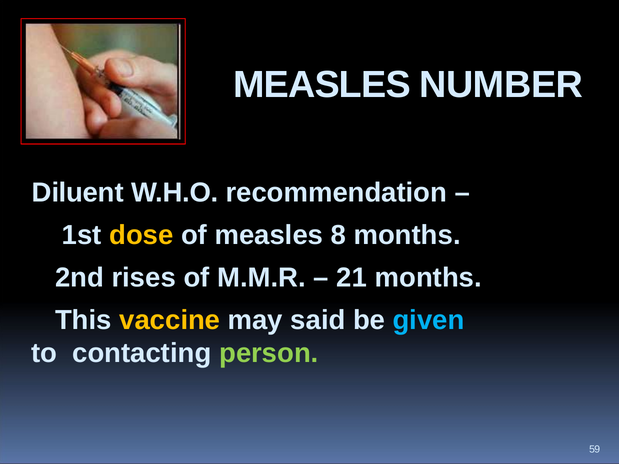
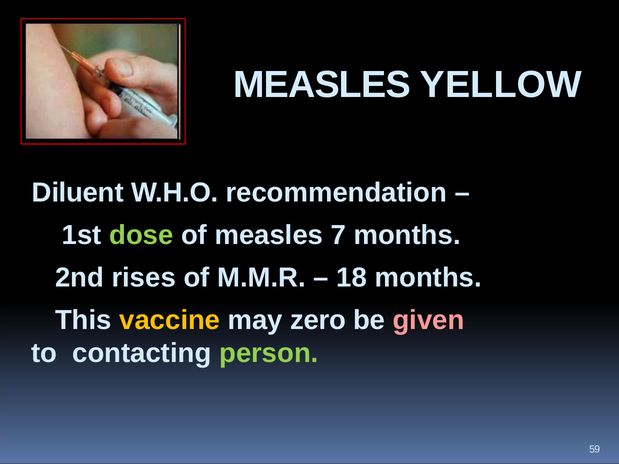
NUMBER: NUMBER -> YELLOW
dose colour: yellow -> light green
8: 8 -> 7
21: 21 -> 18
said: said -> zero
given colour: light blue -> pink
